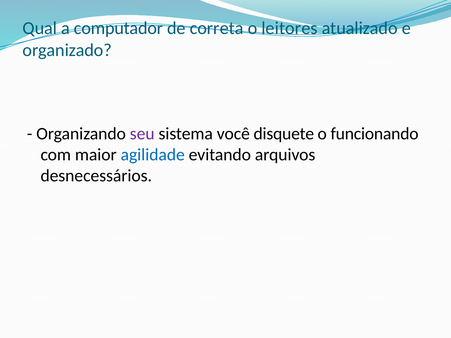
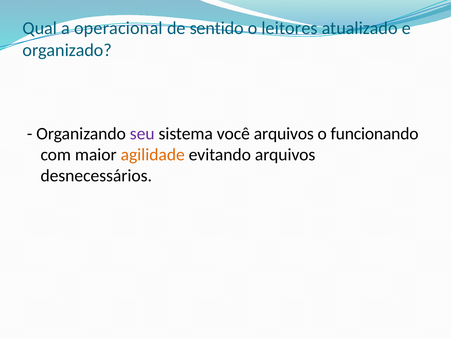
computador: computador -> operacional
correta: correta -> sentido
você disquete: disquete -> arquivos
agilidade colour: blue -> orange
